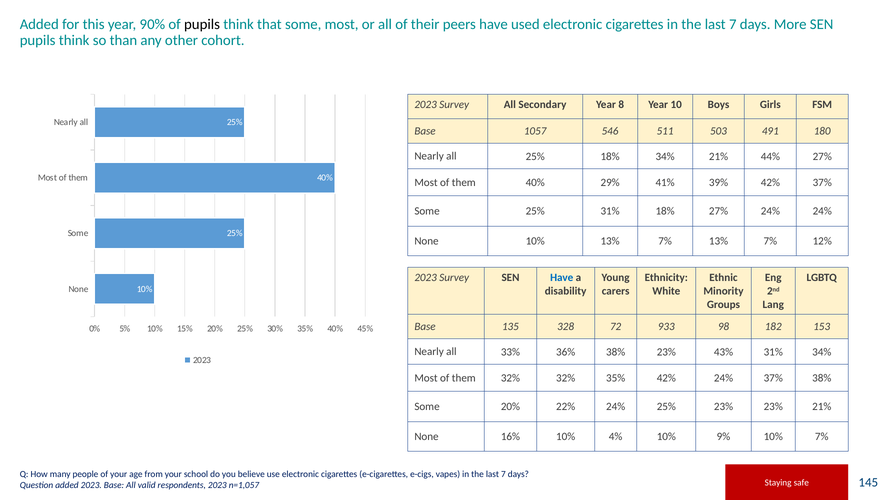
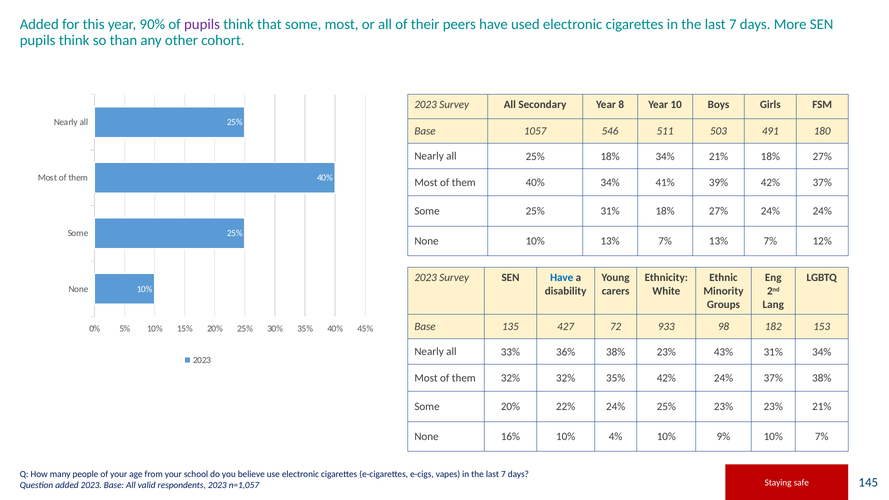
pupils at (202, 24) colour: black -> purple
21% 44%: 44% -> 18%
40% 29%: 29% -> 34%
328: 328 -> 427
